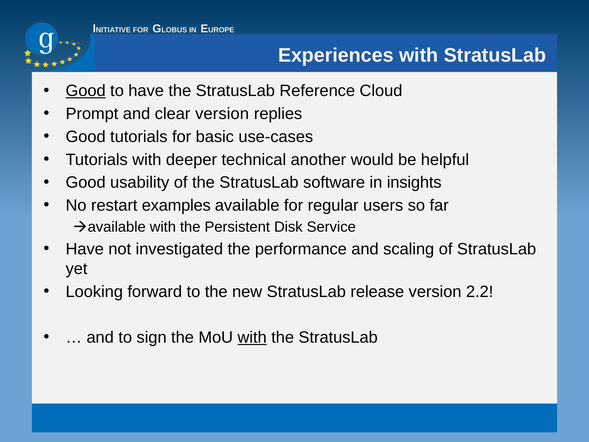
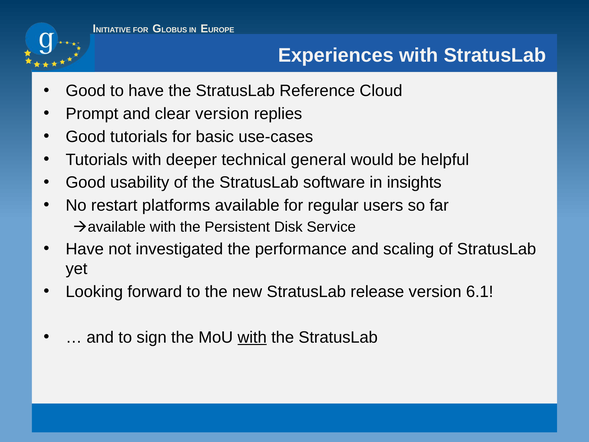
Good at (86, 91) underline: present -> none
another: another -> general
examples: examples -> platforms
2.2: 2.2 -> 6.1
